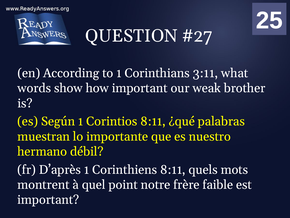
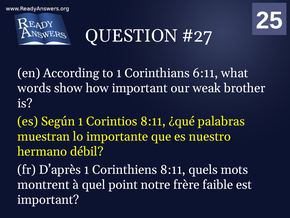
3:11: 3:11 -> 6:11
